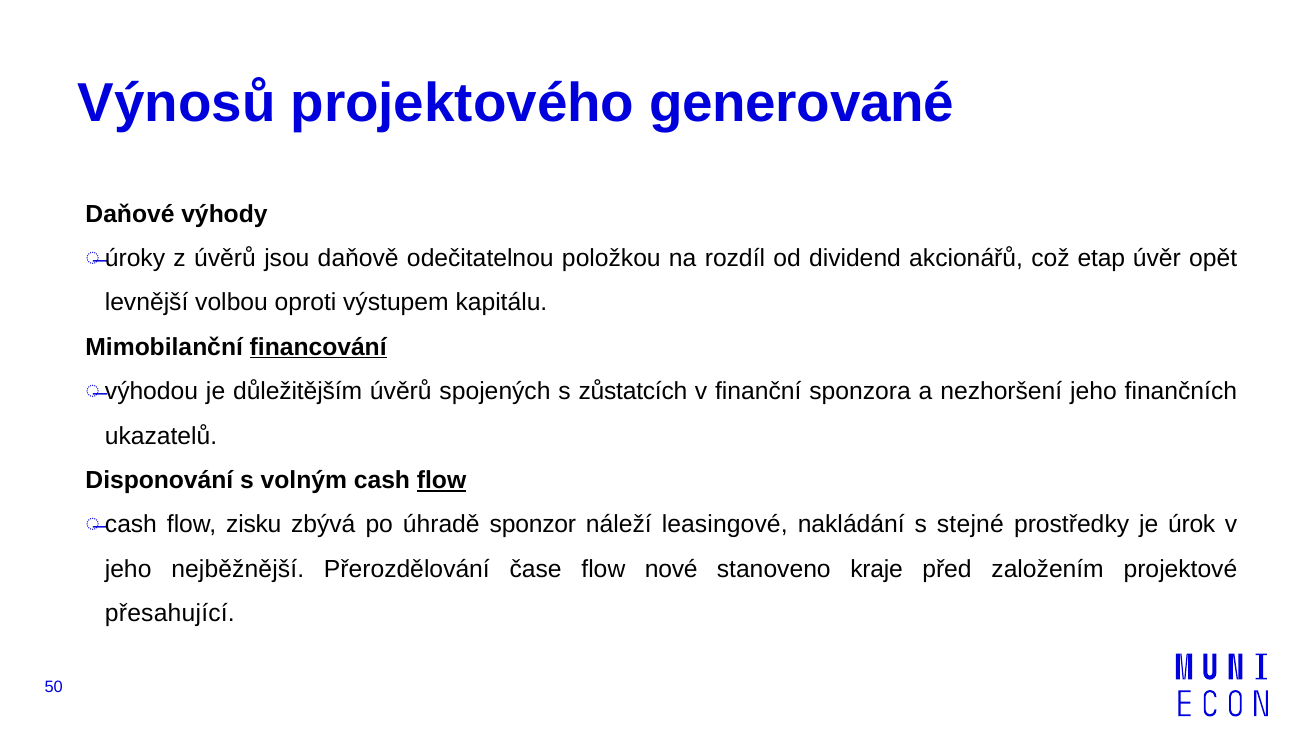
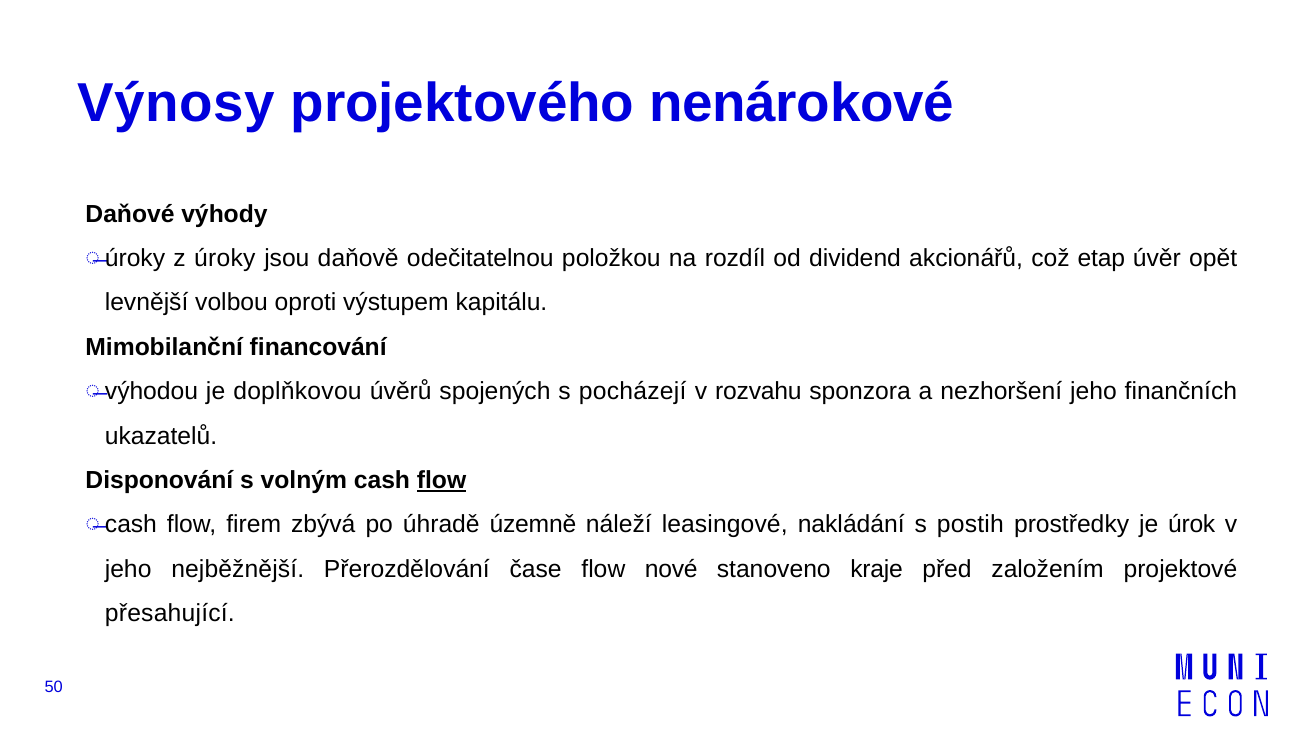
Výnosů: Výnosů -> Výnosy
generované: generované -> nenárokové
z úvěrů: úvěrů -> úroky
financování underline: present -> none
důležitějším: důležitějším -> doplňkovou
zůstatcích: zůstatcích -> pocházejí
finanční: finanční -> rozvahu
zisku: zisku -> firem
sponzor: sponzor -> územně
stejné: stejné -> postih
